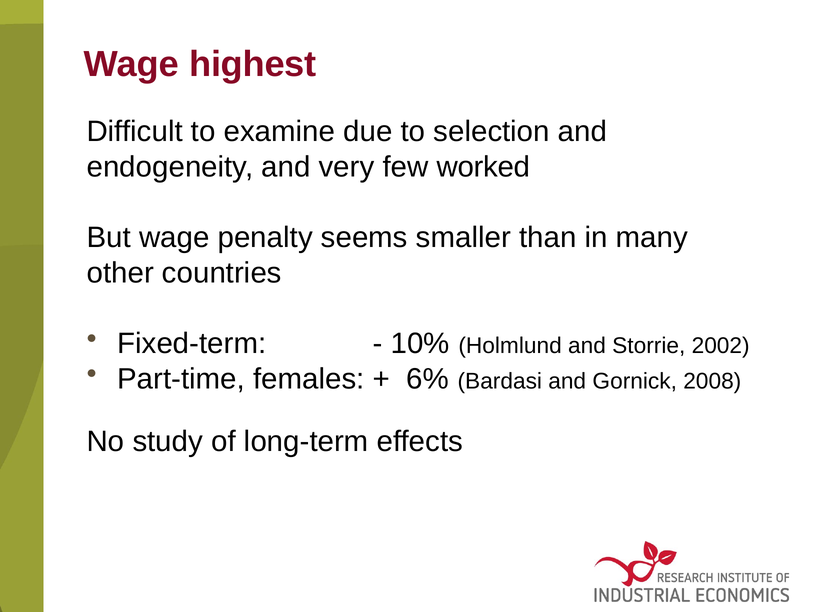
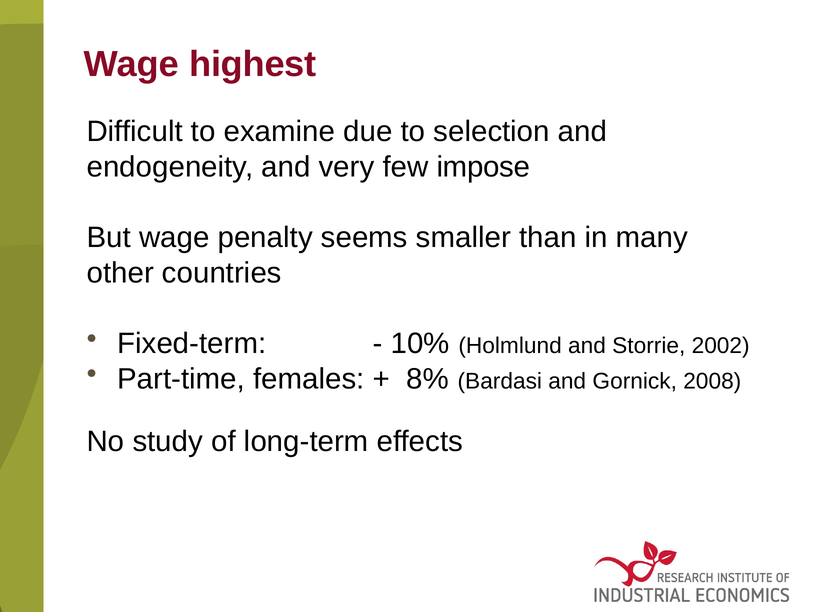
worked: worked -> impose
6%: 6% -> 8%
